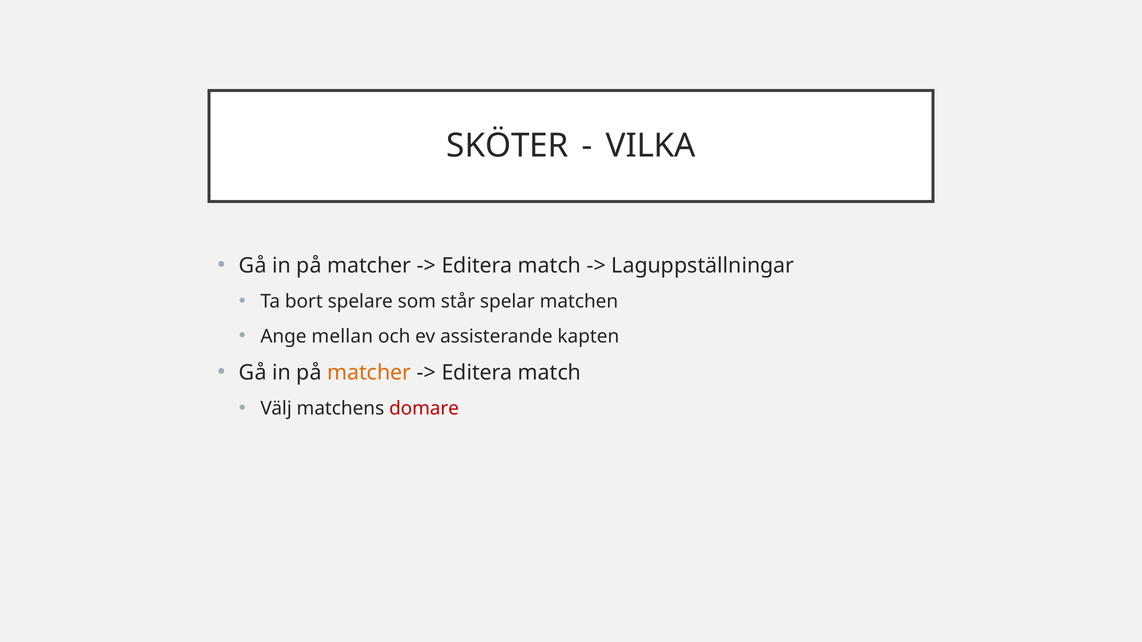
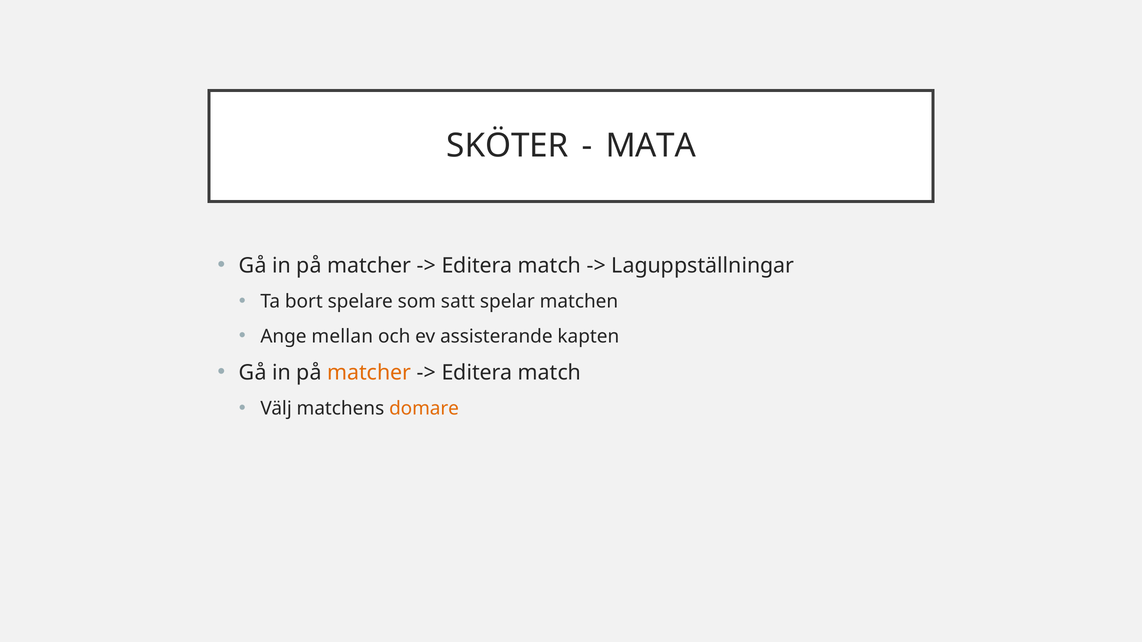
VILKA: VILKA -> MATA
står: står -> satt
domare colour: red -> orange
